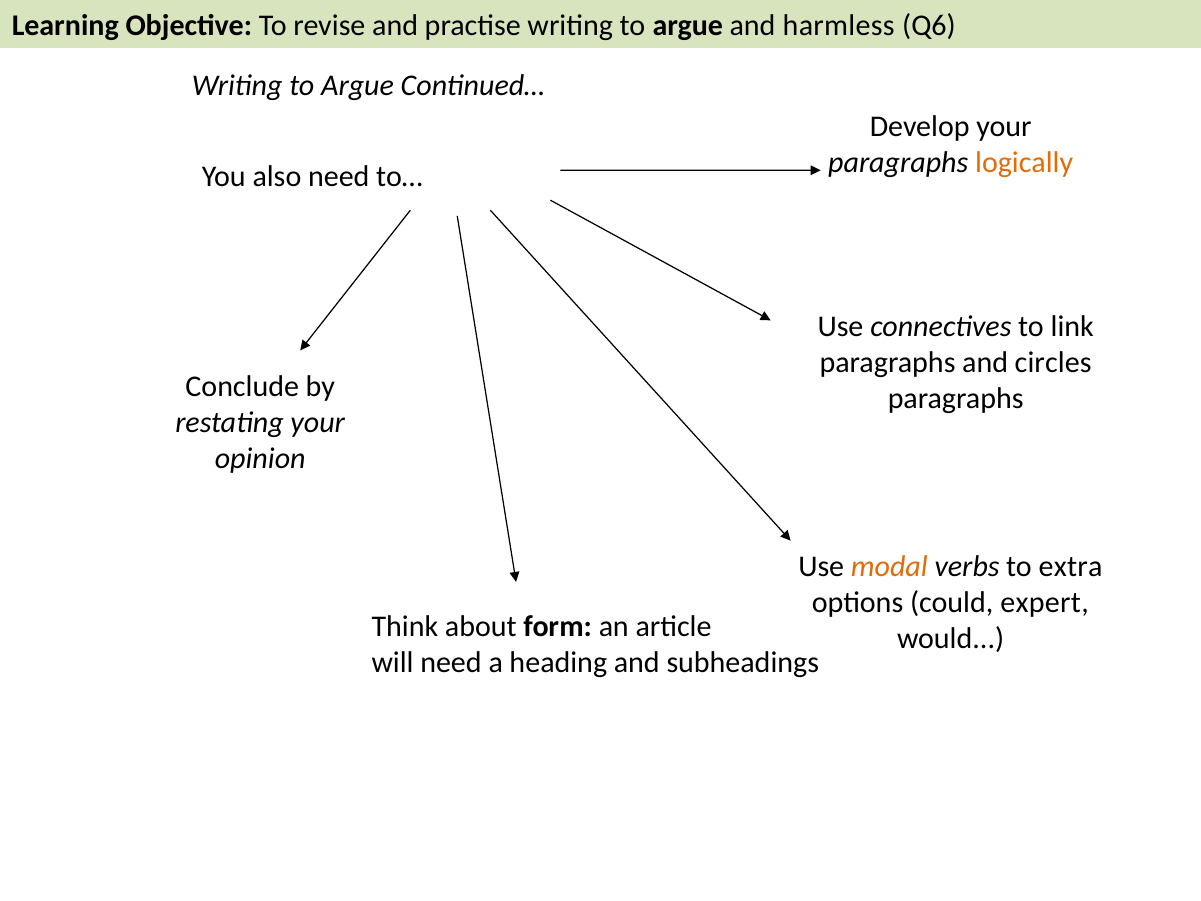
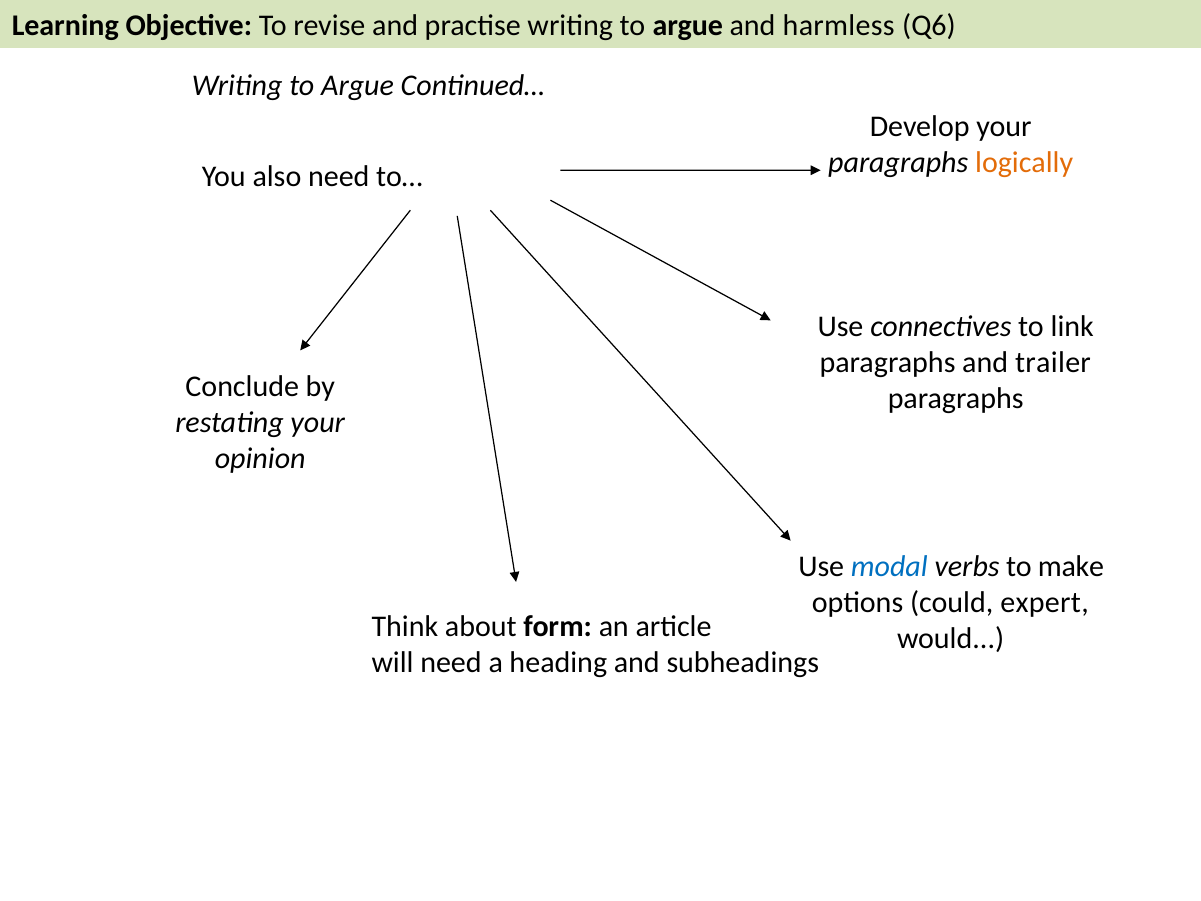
circles: circles -> trailer
modal colour: orange -> blue
extra: extra -> make
